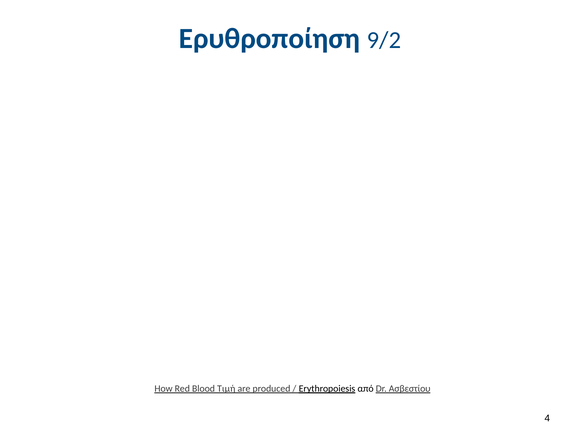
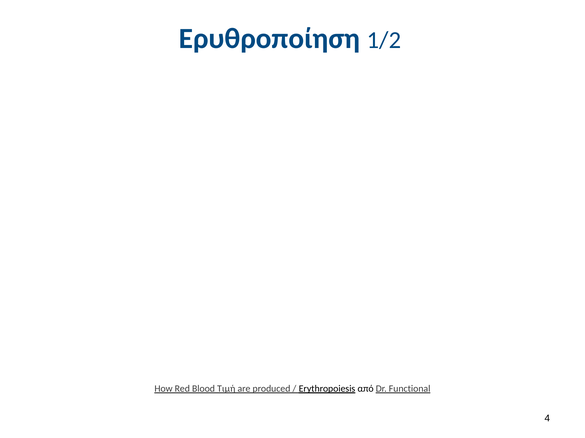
9/2: 9/2 -> 1/2
Ασβεστίου: Ασβεστίου -> Functional
